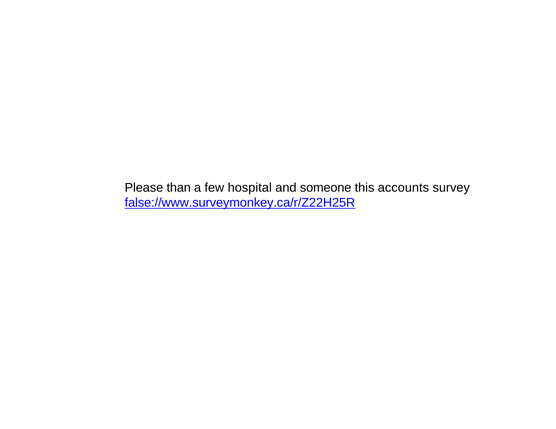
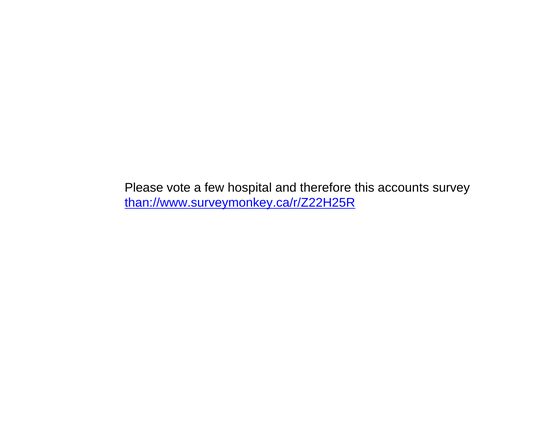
than: than -> vote
someone: someone -> therefore
false://www.surveymonkey.ca/r/Z22H25R: false://www.surveymonkey.ca/r/Z22H25R -> than://www.surveymonkey.ca/r/Z22H25R
